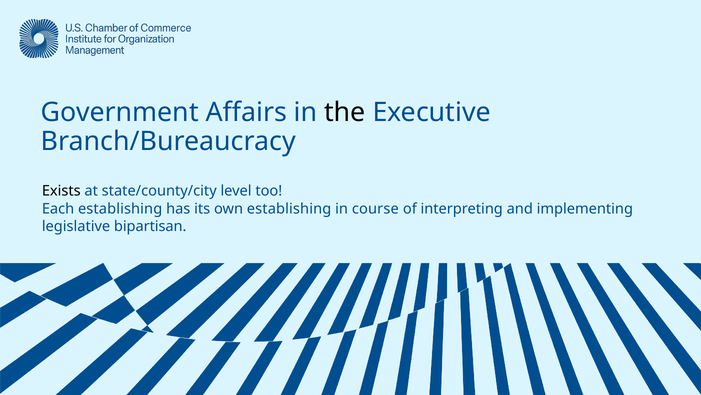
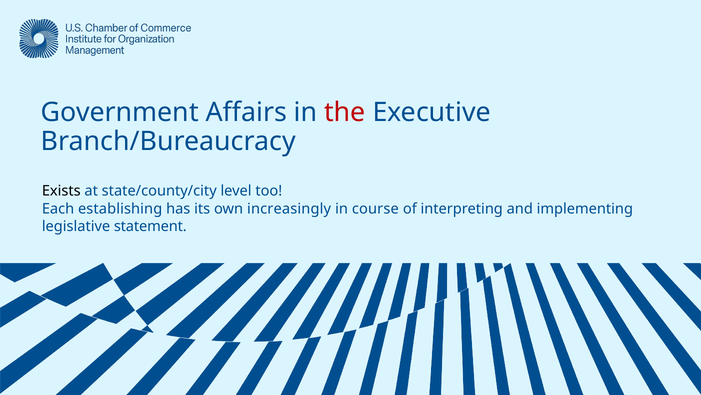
the colour: black -> red
own establishing: establishing -> increasingly
bipartisan: bipartisan -> statement
